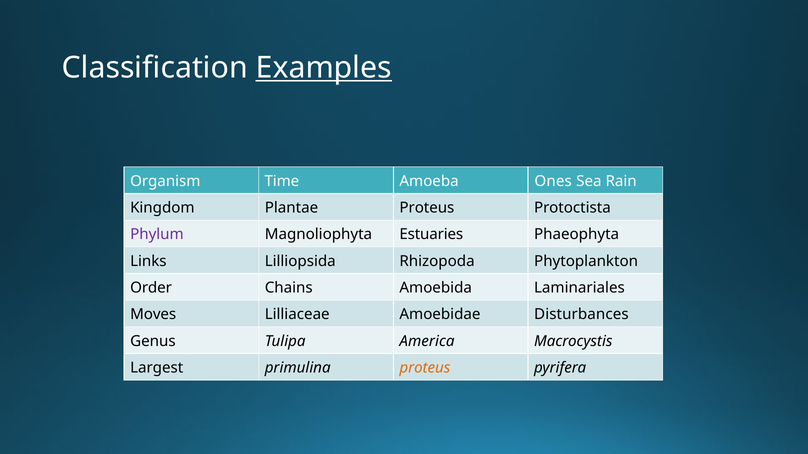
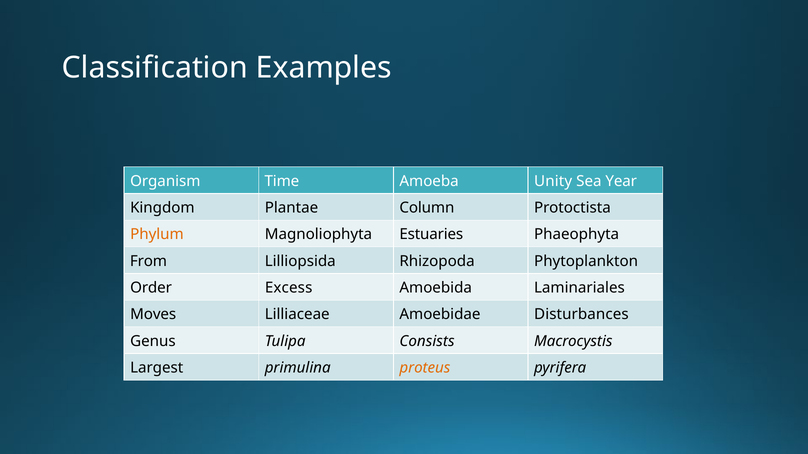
Examples underline: present -> none
Ones: Ones -> Unity
Rain: Rain -> Year
Plantae Proteus: Proteus -> Column
Phylum colour: purple -> orange
Links: Links -> From
Chains: Chains -> Excess
America: America -> Consists
